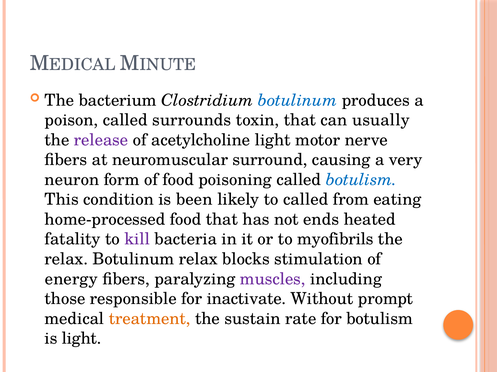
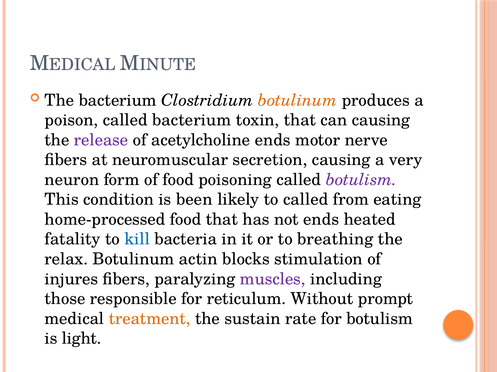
botulinum at (297, 101) colour: blue -> orange
called surrounds: surrounds -> bacterium
can usually: usually -> causing
acetylcholine light: light -> ends
surround: surround -> secretion
botulism at (361, 180) colour: blue -> purple
kill colour: purple -> blue
myofibrils: myofibrils -> breathing
Botulinum relax: relax -> actin
energy: energy -> injures
inactivate: inactivate -> reticulum
